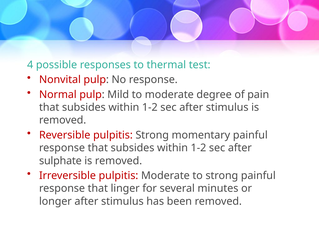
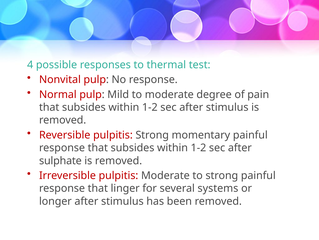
minutes: minutes -> systems
